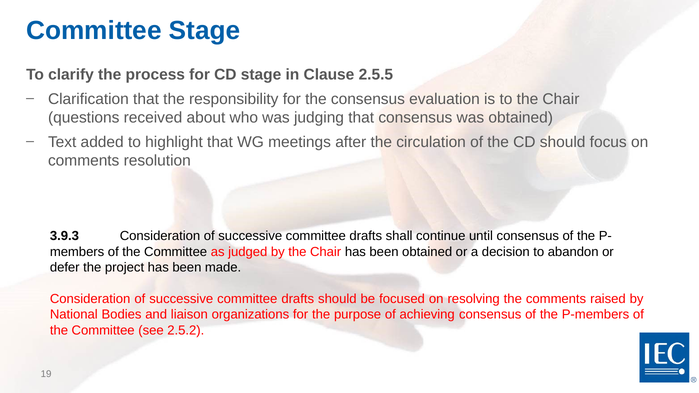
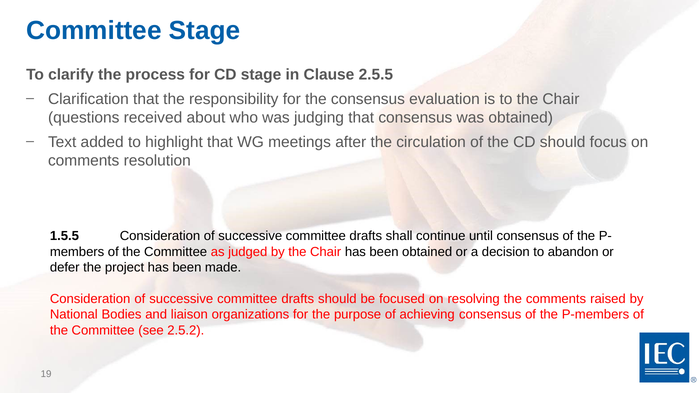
3.9.3: 3.9.3 -> 1.5.5
